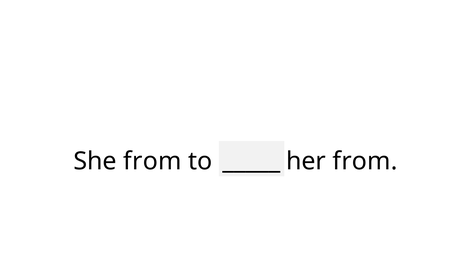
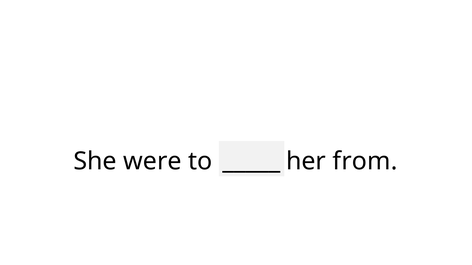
She from: from -> were
